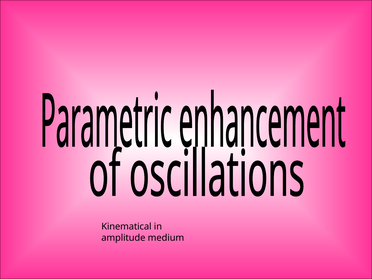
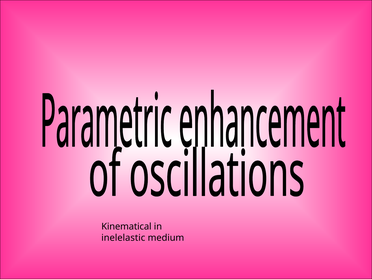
amplitude: amplitude -> inelelastic
